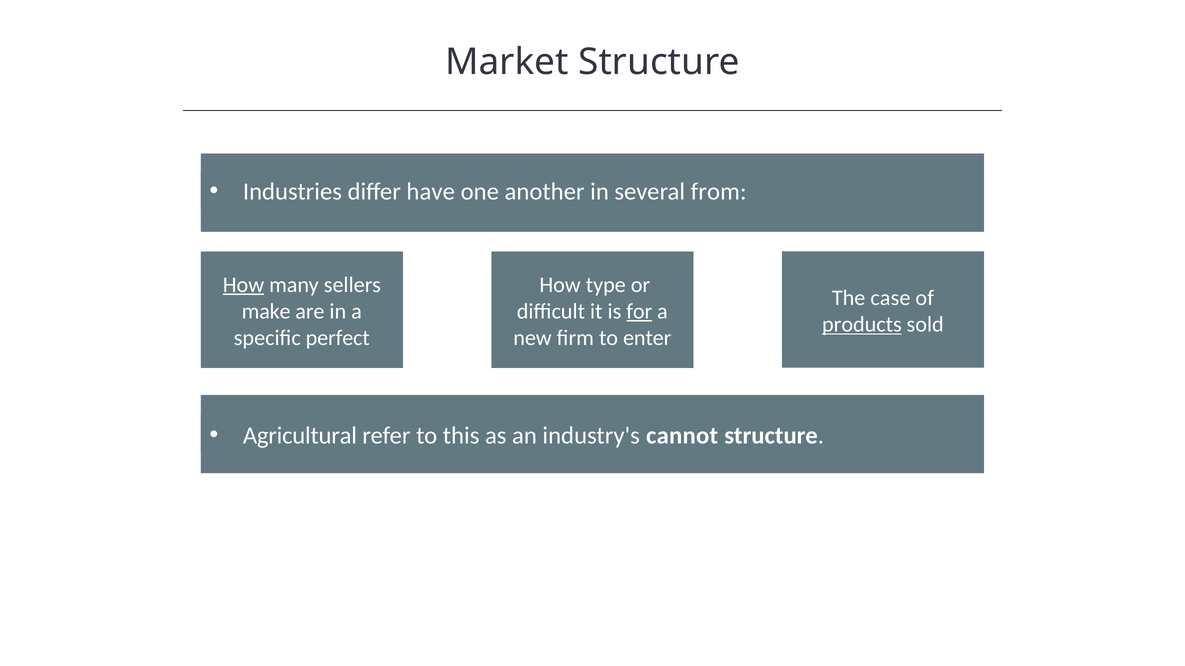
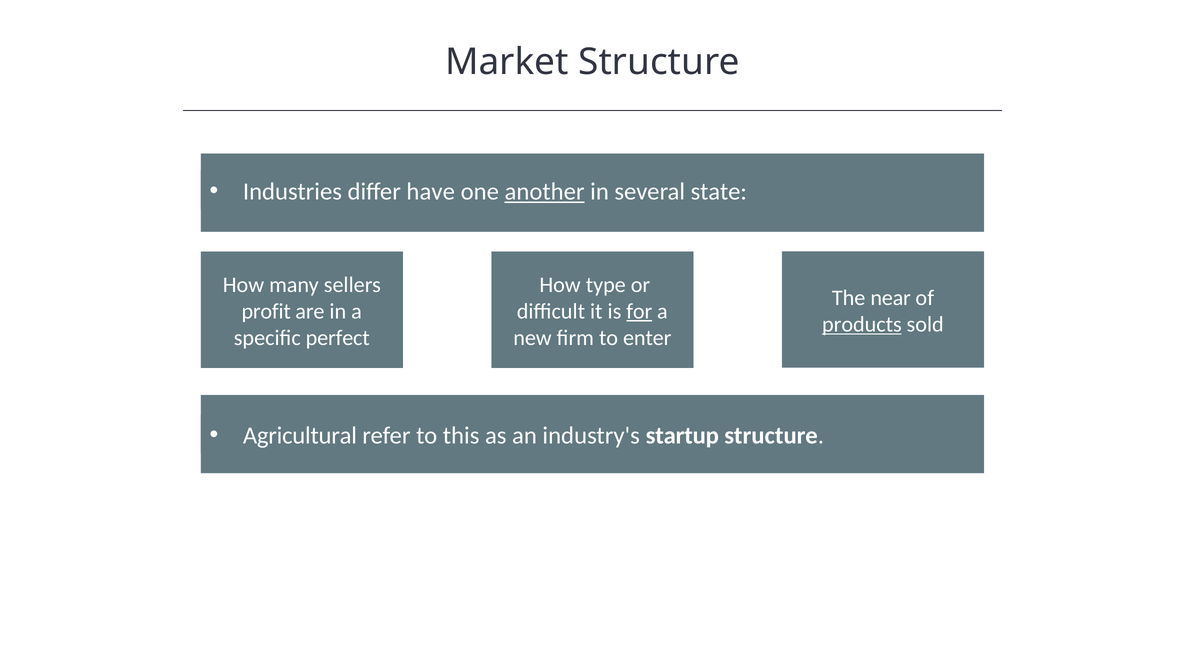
another underline: none -> present
from: from -> state
How at (243, 285) underline: present -> none
case: case -> near
make: make -> profit
cannot: cannot -> startup
